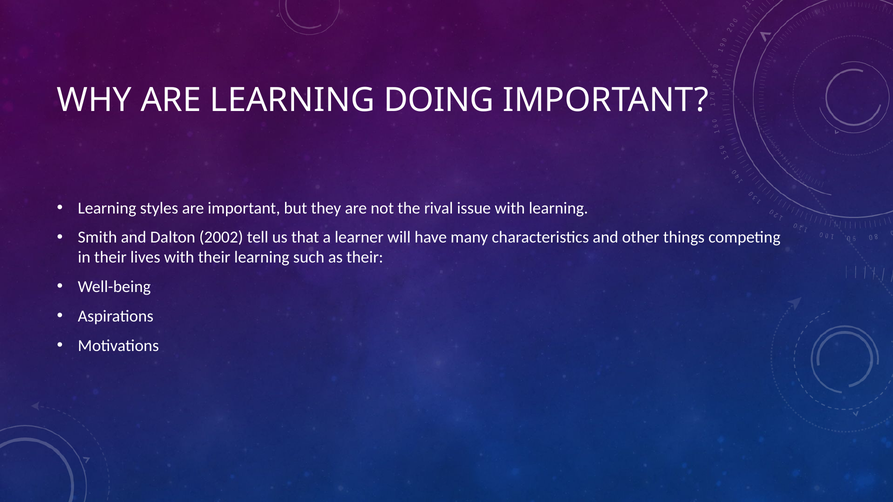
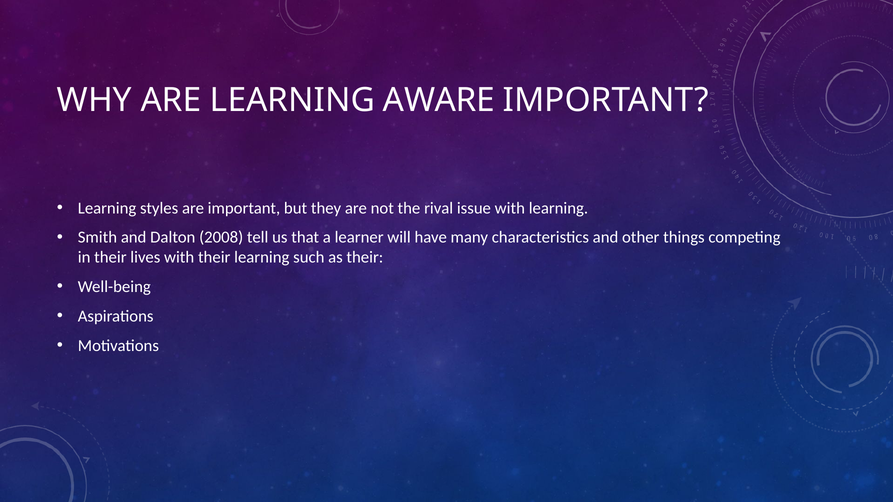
DOING: DOING -> AWARE
2002: 2002 -> 2008
